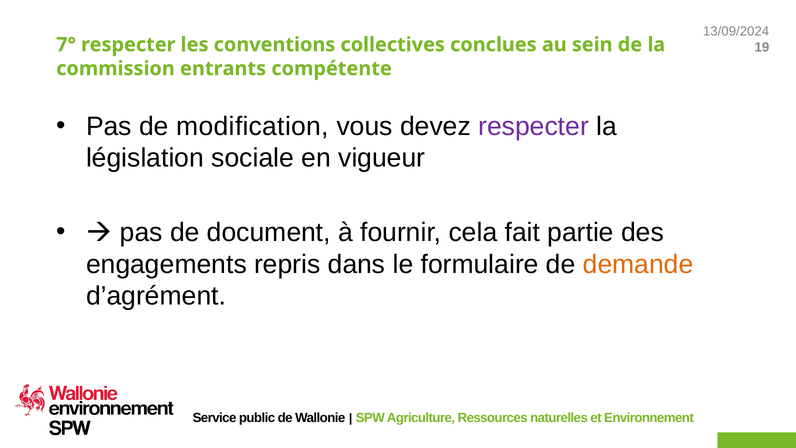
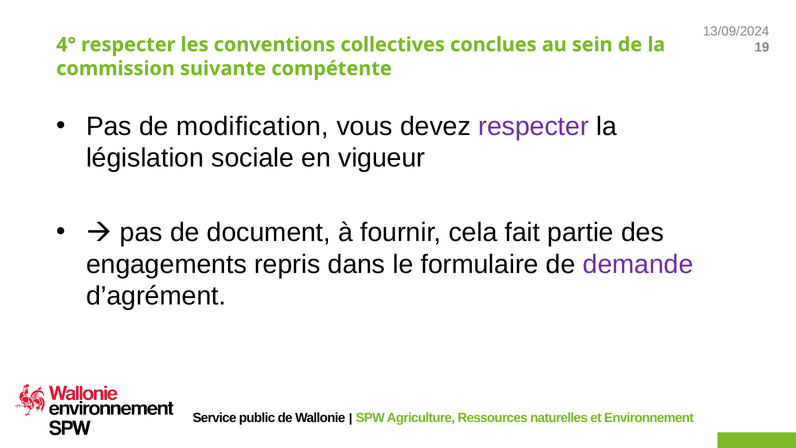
7°: 7° -> 4°
entrants: entrants -> suivante
demande colour: orange -> purple
